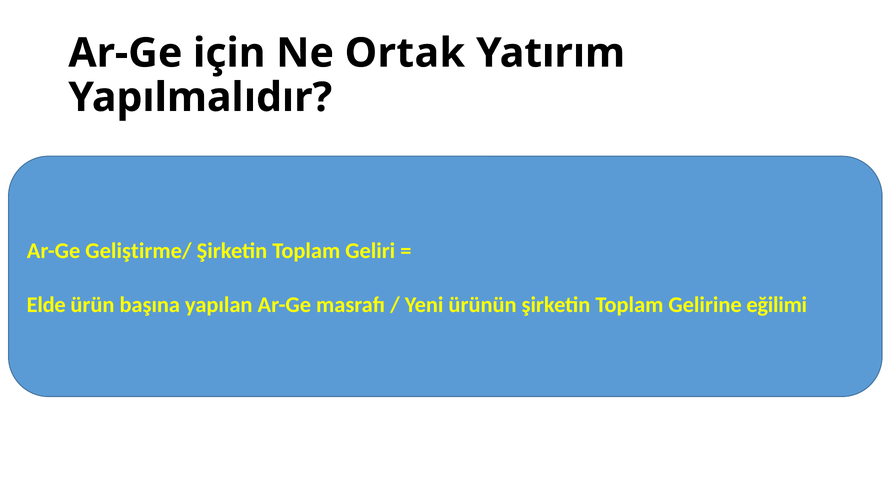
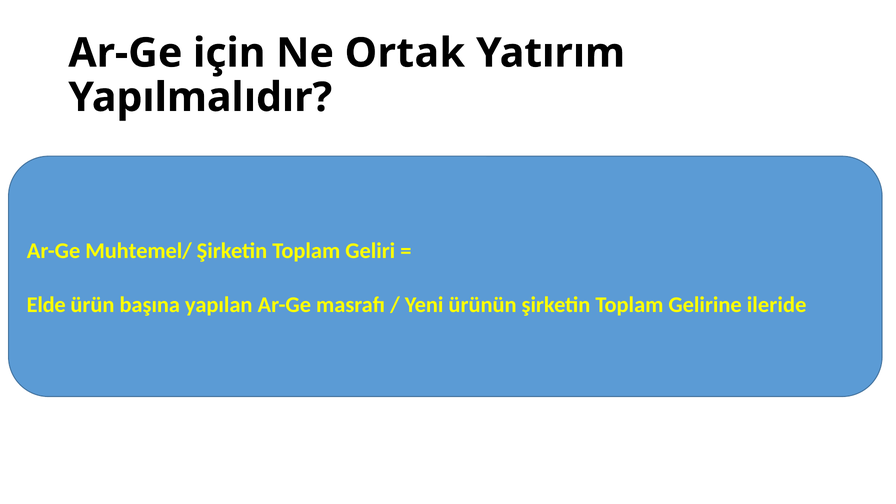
Geliştirme/: Geliştirme/ -> Muhtemel/
eğilimi: eğilimi -> ileride
